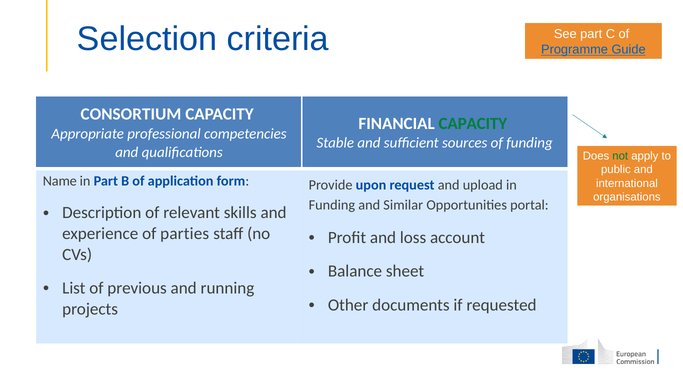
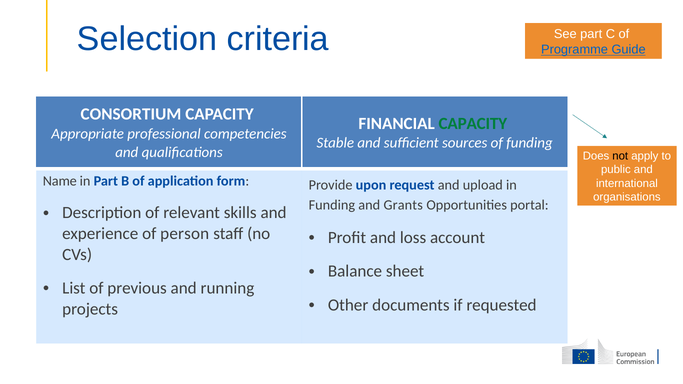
not colour: green -> black
Similar: Similar -> Grants
parties: parties -> person
